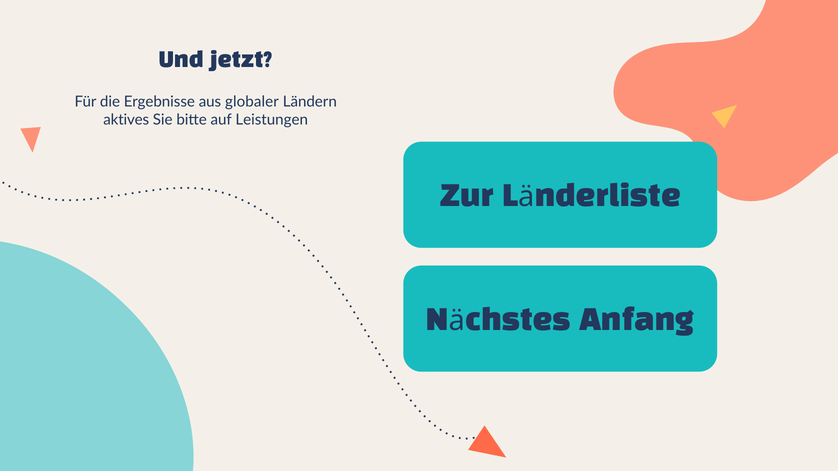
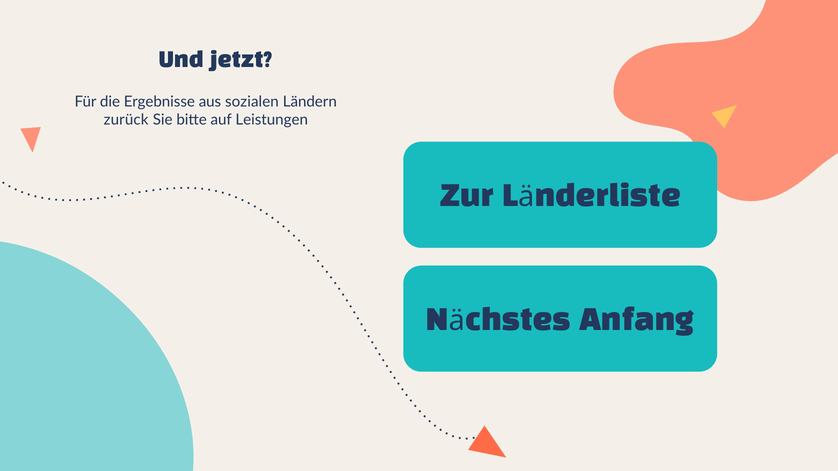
globaler: globaler -> sozialen
aktives: aktives -> zurück
